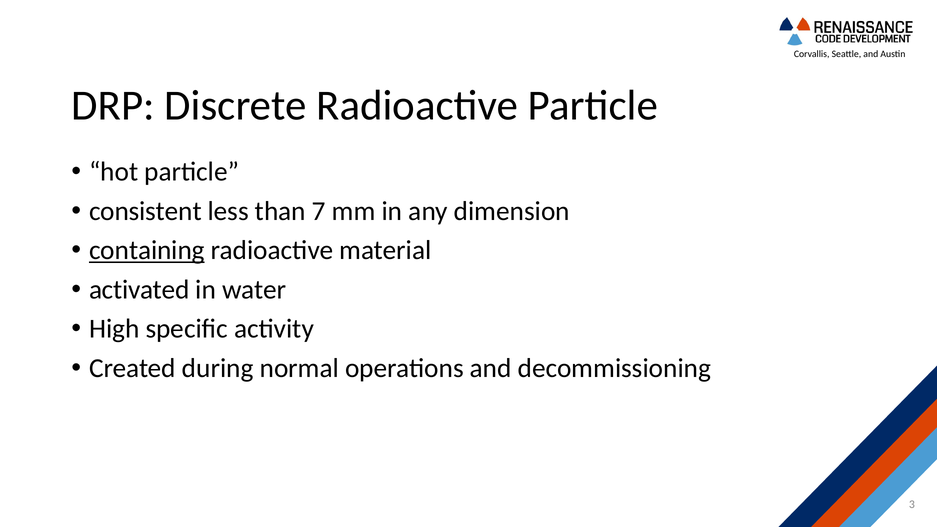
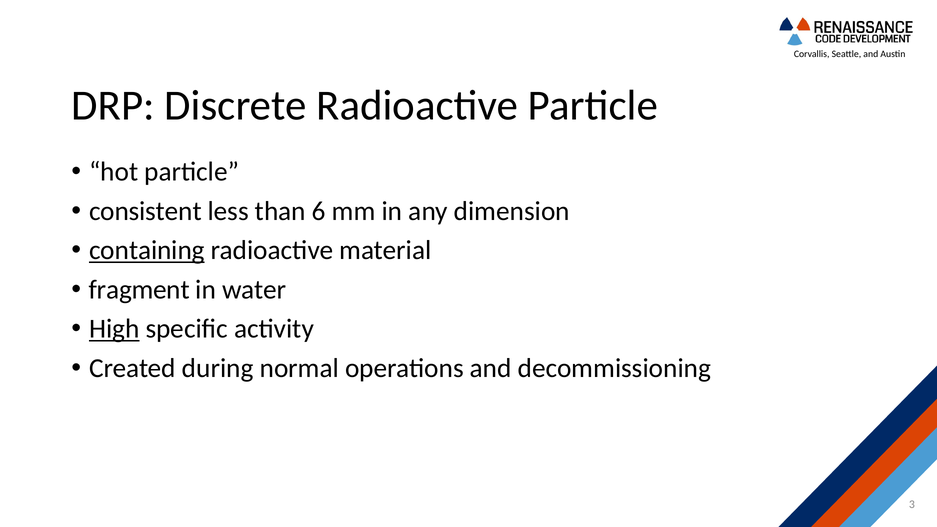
7: 7 -> 6
activated: activated -> fragment
High underline: none -> present
